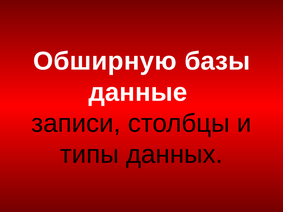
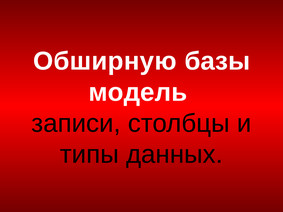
данные: данные -> модель
